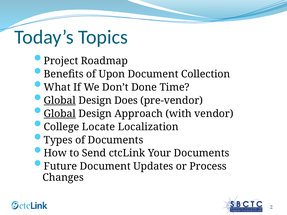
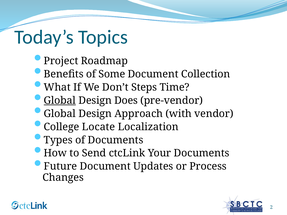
Upon: Upon -> Some
Done: Done -> Steps
Global at (60, 114) underline: present -> none
